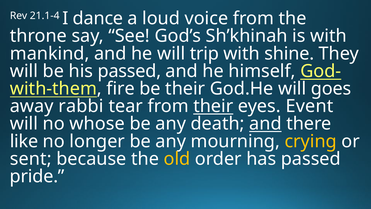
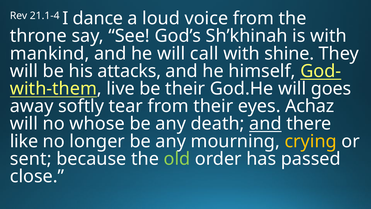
trip: trip -> call
his passed: passed -> attacks
fire: fire -> live
rabbi: rabbi -> softly
their at (213, 106) underline: present -> none
Event: Event -> Achaz
old colour: yellow -> light green
pride: pride -> close
